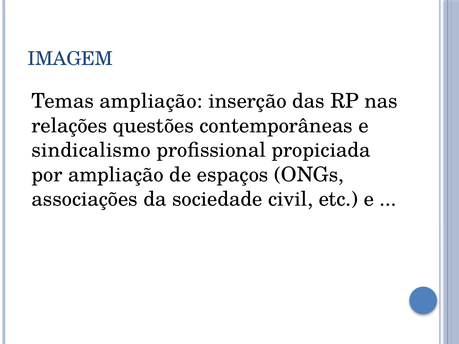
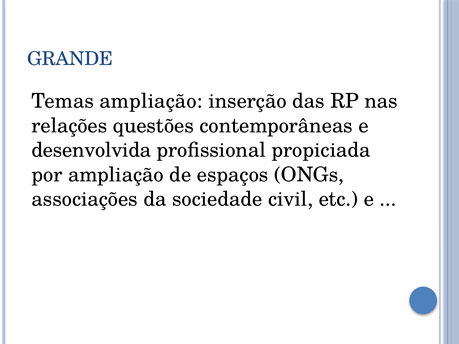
IMAGEM: IMAGEM -> GRANDE
sindicalismo: sindicalismo -> desenvolvida
